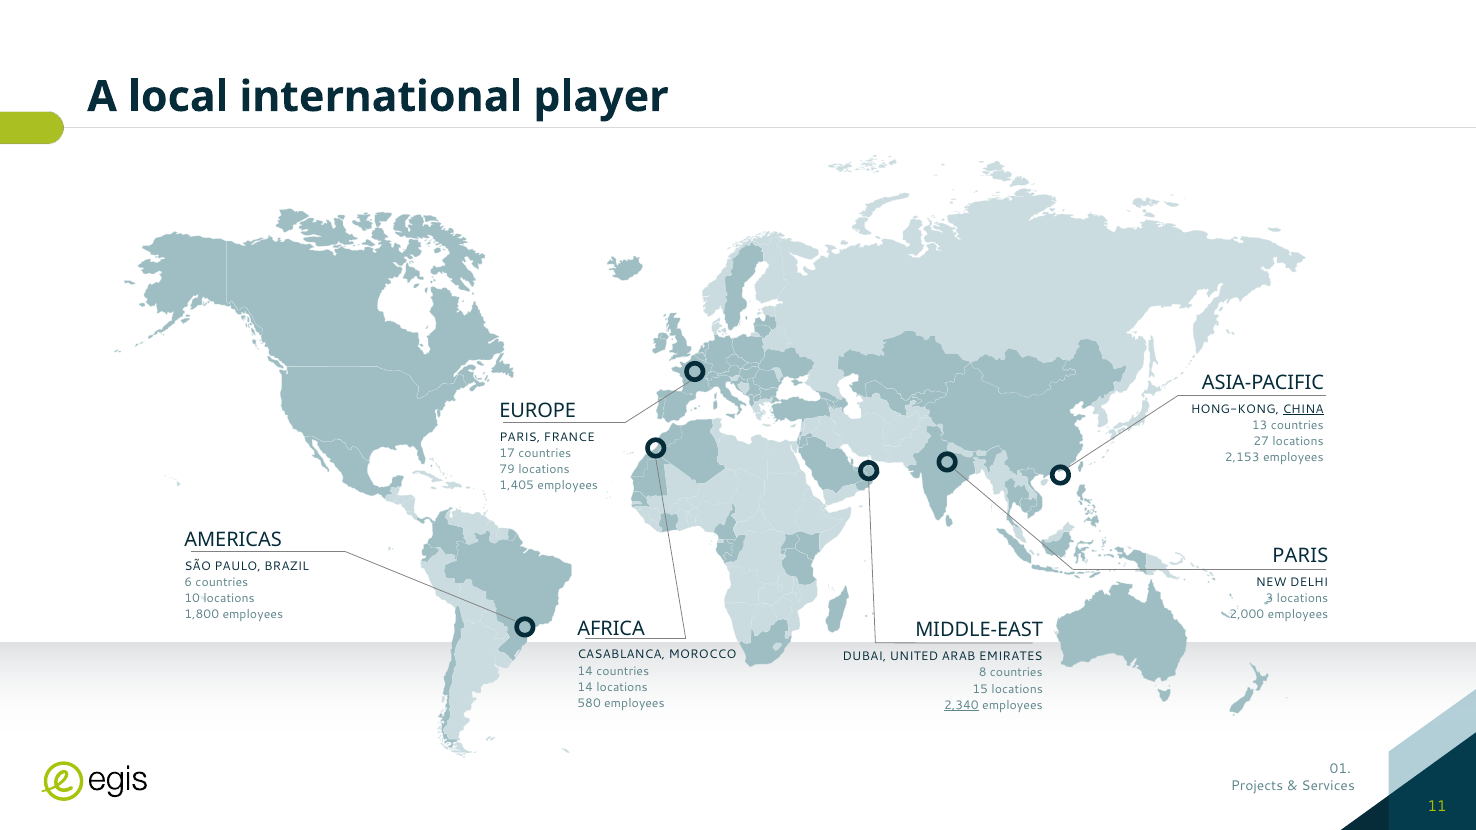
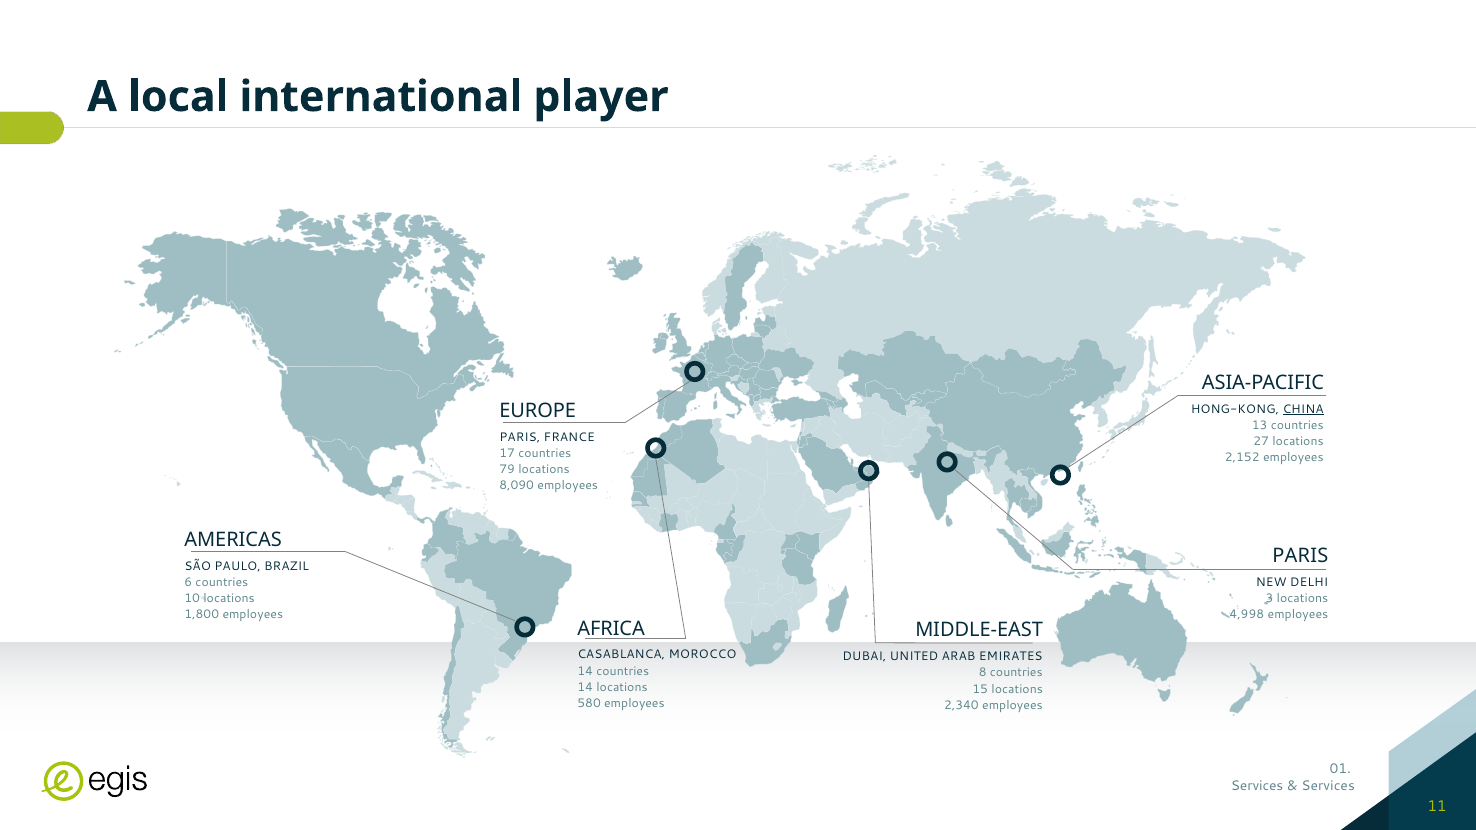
2,153: 2,153 -> 2,152
1,405: 1,405 -> 8,090
2,000: 2,000 -> 4,998
2,340 underline: present -> none
Projects at (1257, 786): Projects -> Services
